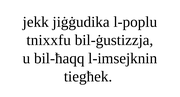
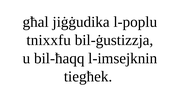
jekk: jekk -> għal
